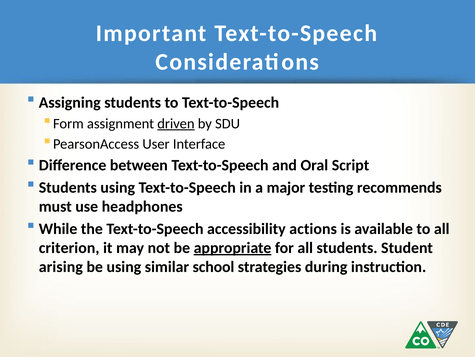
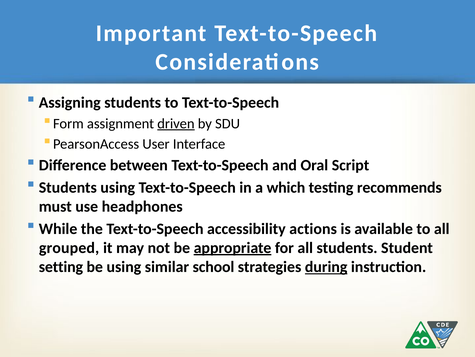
major: major -> which
criterion: criterion -> grouped
arising: arising -> setting
during underline: none -> present
